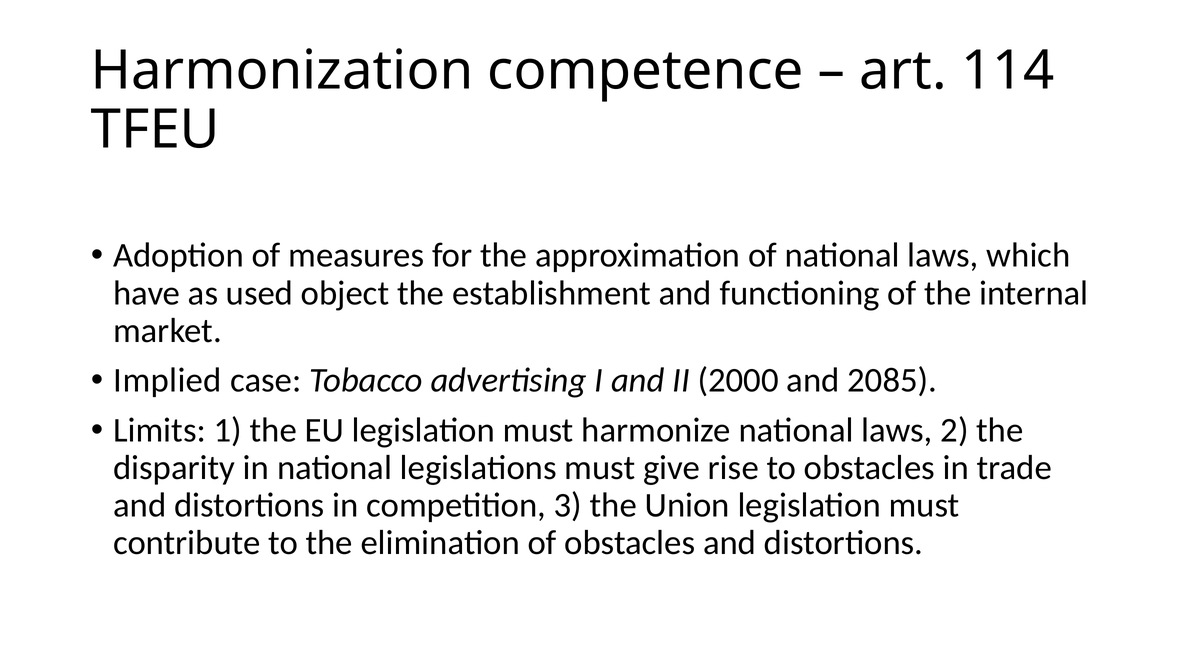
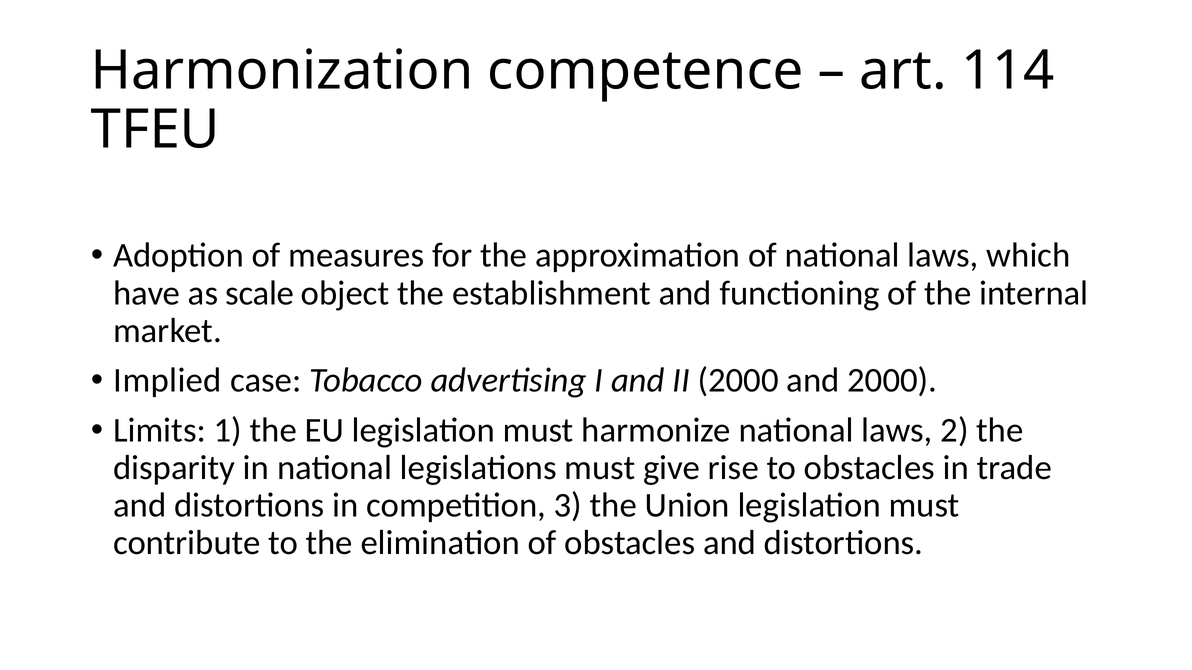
used: used -> scale
and 2085: 2085 -> 2000
